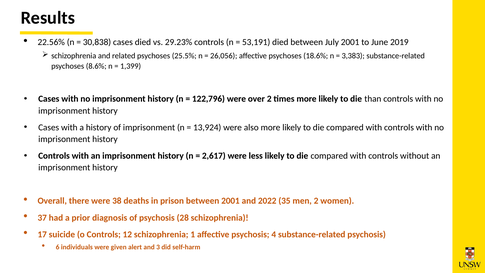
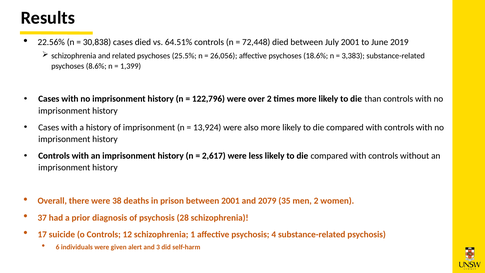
29.23%: 29.23% -> 64.51%
53,191: 53,191 -> 72,448
2022: 2022 -> 2079
